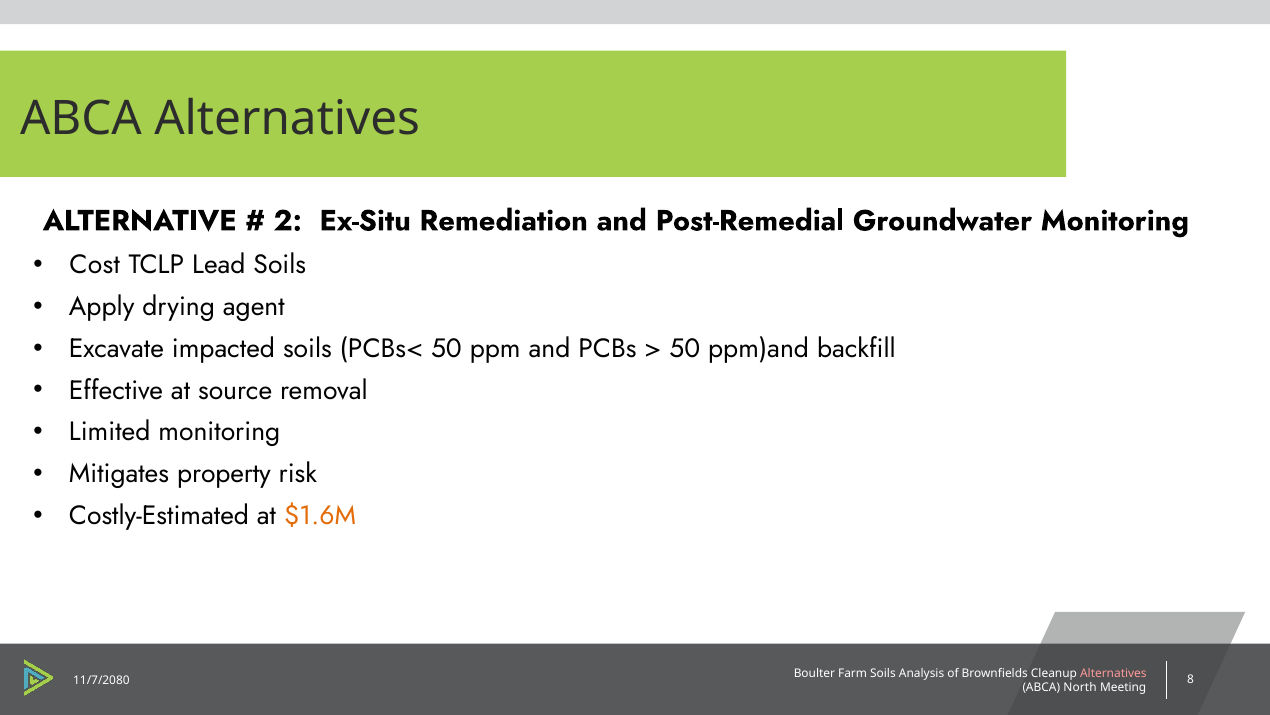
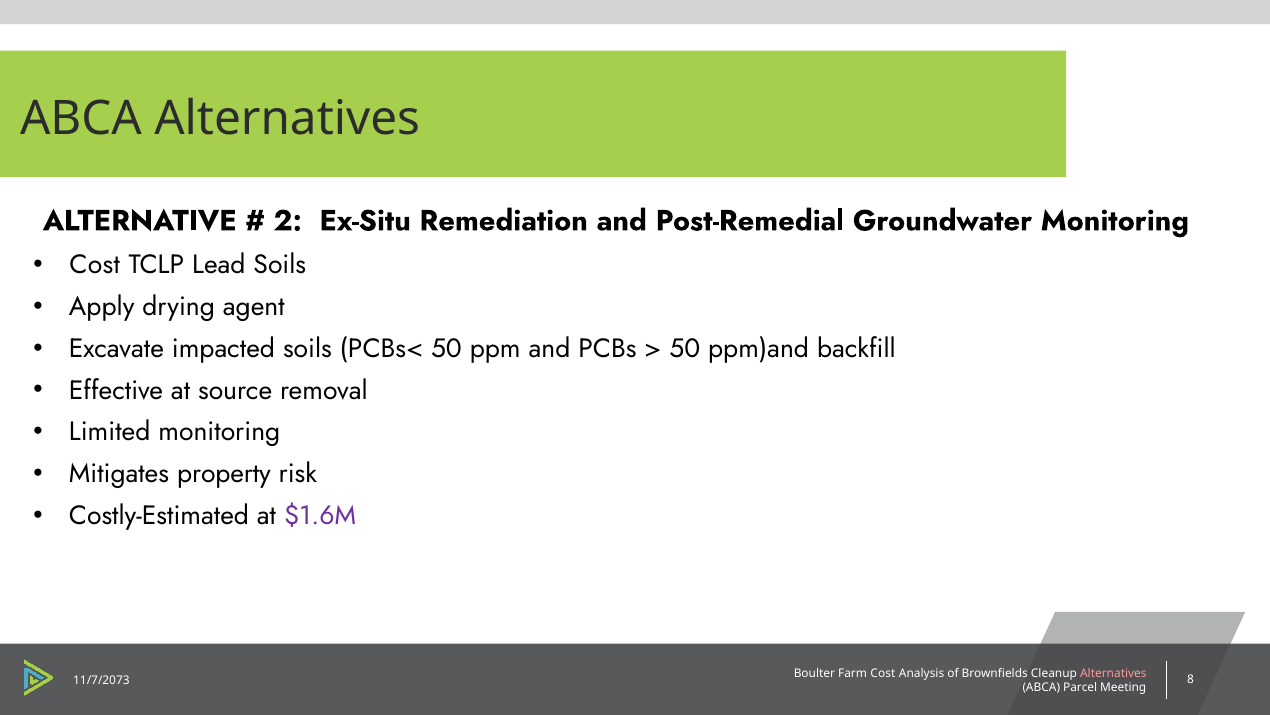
$1.6M colour: orange -> purple
Farm Soils: Soils -> Cost
11/7/2080: 11/7/2080 -> 11/7/2073
North: North -> Parcel
